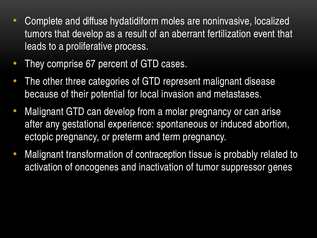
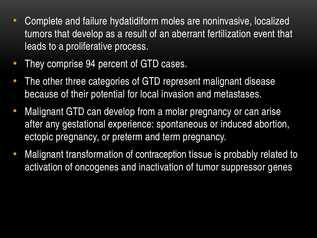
diffuse: diffuse -> failure
67: 67 -> 94
